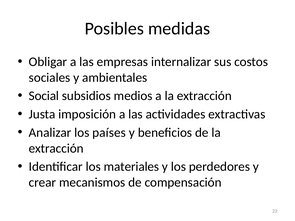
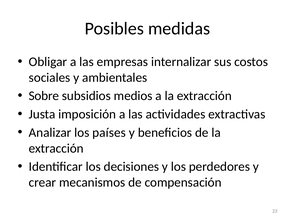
Social: Social -> Sobre
materiales: materiales -> decisiones
